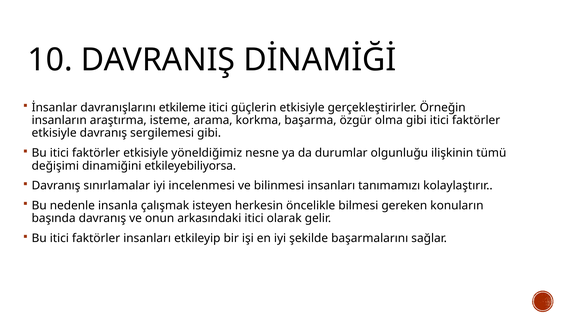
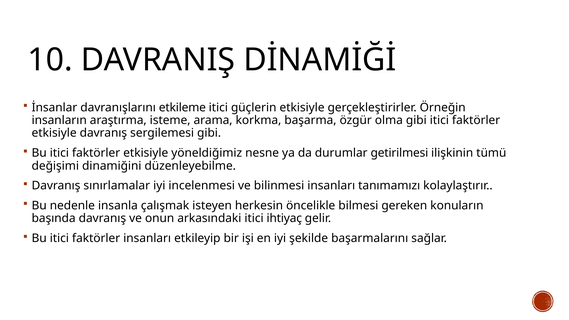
olgunluğu: olgunluğu -> getirilmesi
etkileyebiliyorsa: etkileyebiliyorsa -> düzenleyebilme
olarak: olarak -> ihtiyaç
